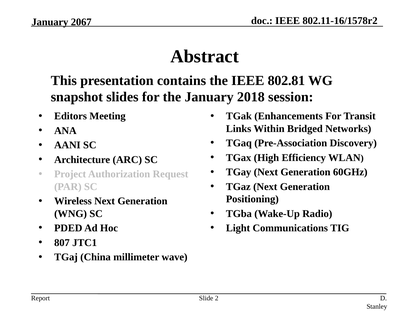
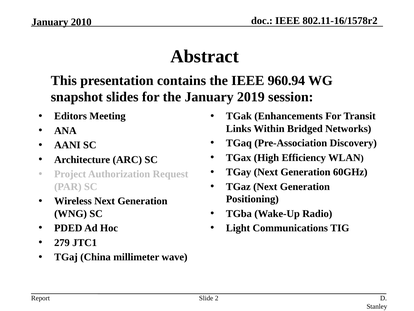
2067: 2067 -> 2010
802.81: 802.81 -> 960.94
2018: 2018 -> 2019
807: 807 -> 279
